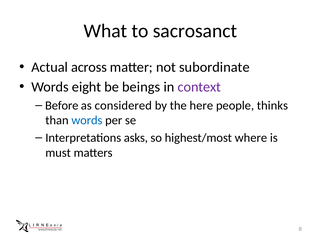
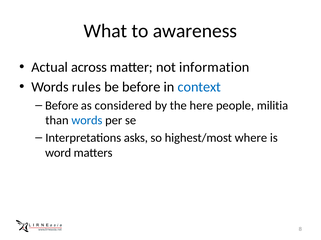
sacrosanct: sacrosanct -> awareness
subordinate: subordinate -> information
eight: eight -> rules
be beings: beings -> before
context colour: purple -> blue
thinks: thinks -> militia
must: must -> word
